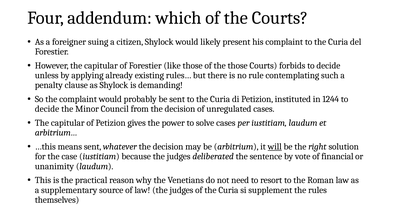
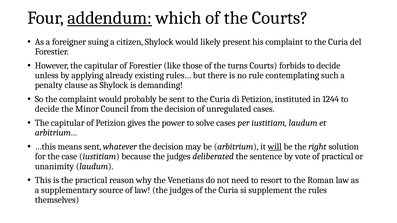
addendum underline: none -> present
the those: those -> turns
of financial: financial -> practical
